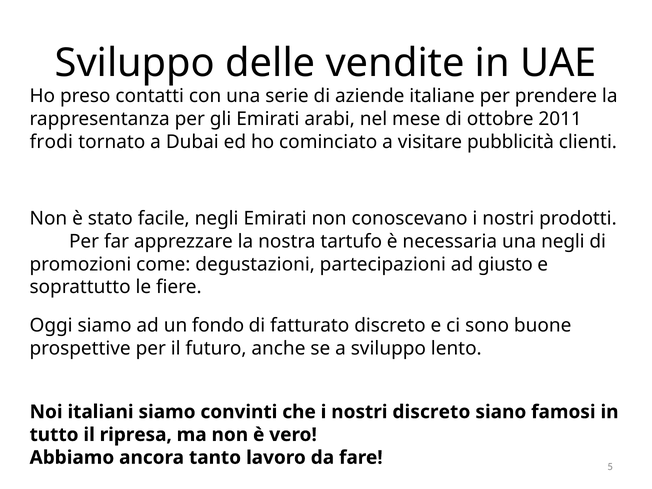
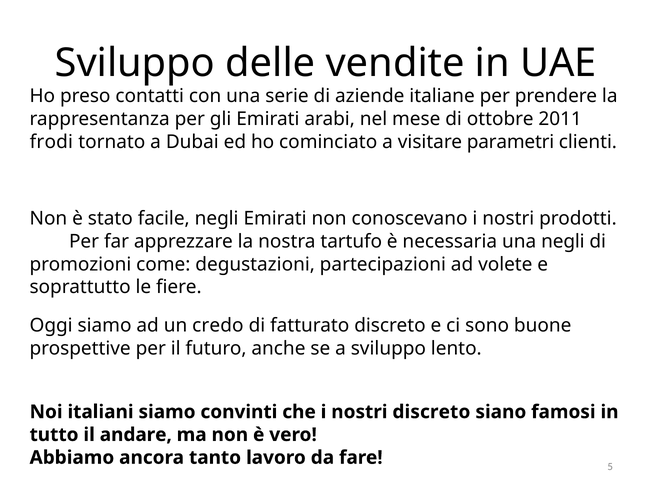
pubblicità: pubblicità -> parametri
giusto: giusto -> volete
fondo: fondo -> credo
ripresa: ripresa -> andare
